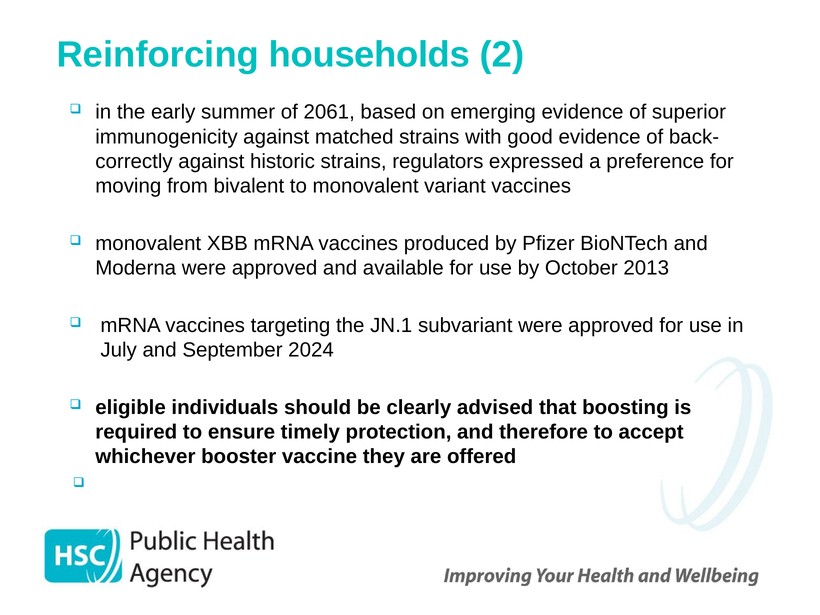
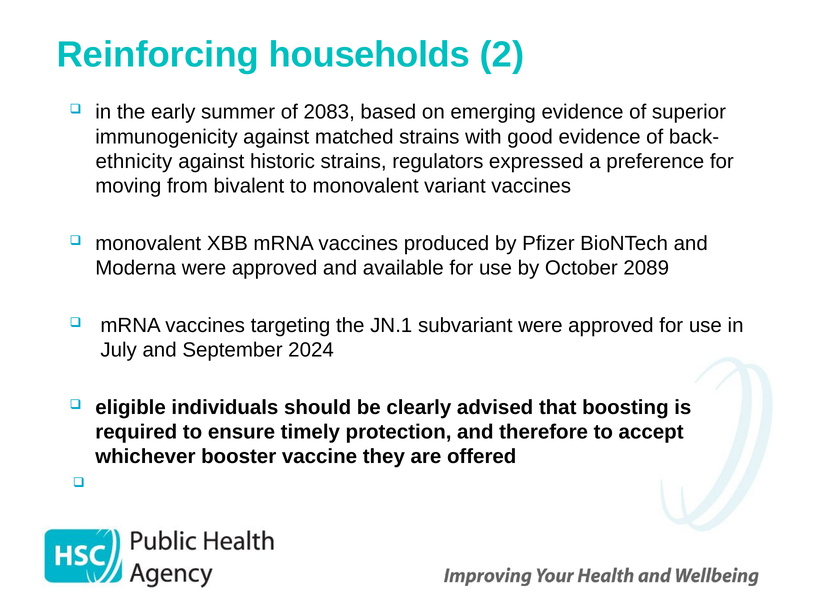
2061: 2061 -> 2083
correctly: correctly -> ethnicity
2013: 2013 -> 2089
